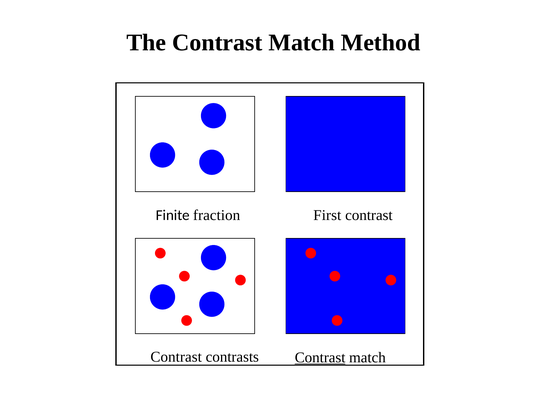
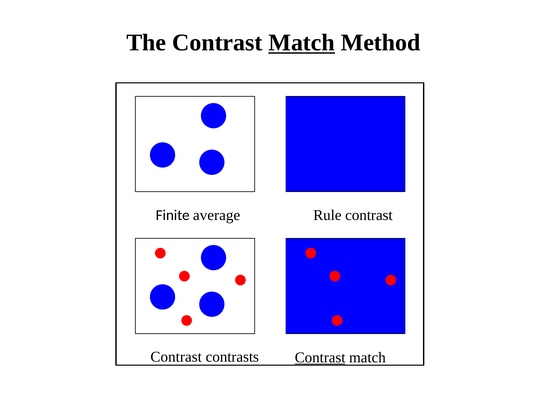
Match at (302, 43) underline: none -> present
First: First -> Rule
fraction: fraction -> average
